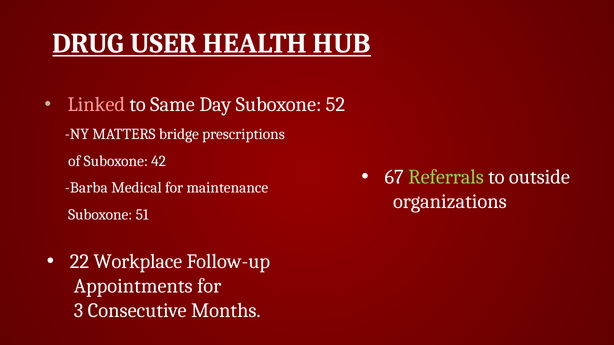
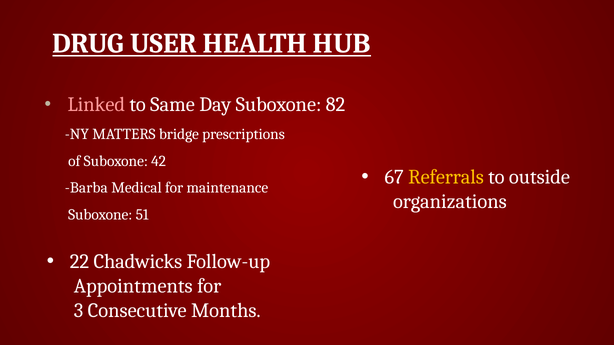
52: 52 -> 82
Referrals colour: light green -> yellow
Workplace: Workplace -> Chadwicks
